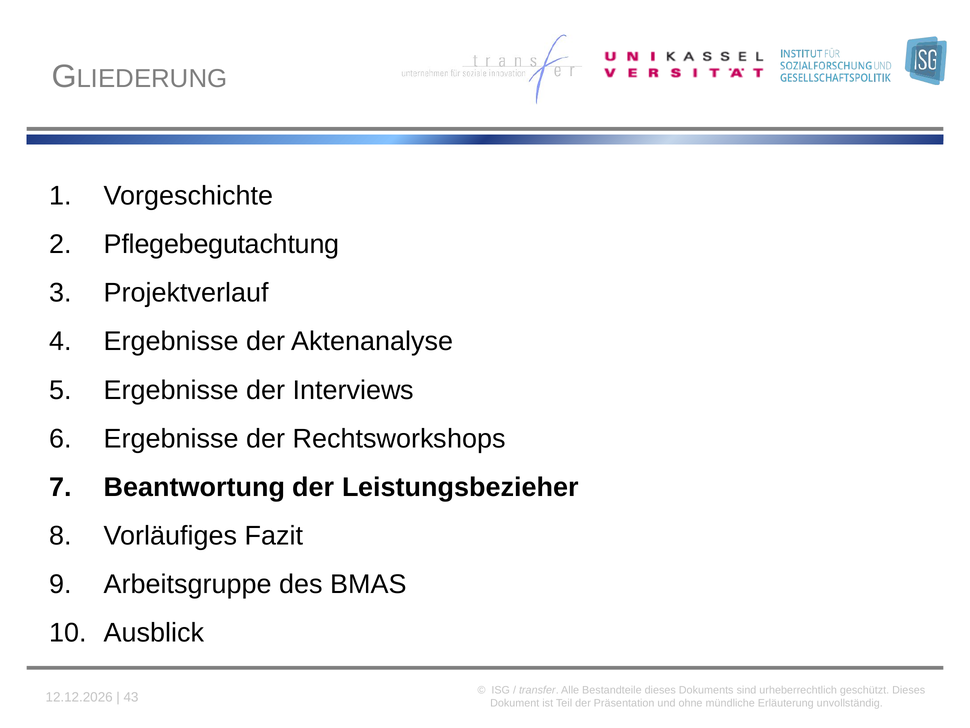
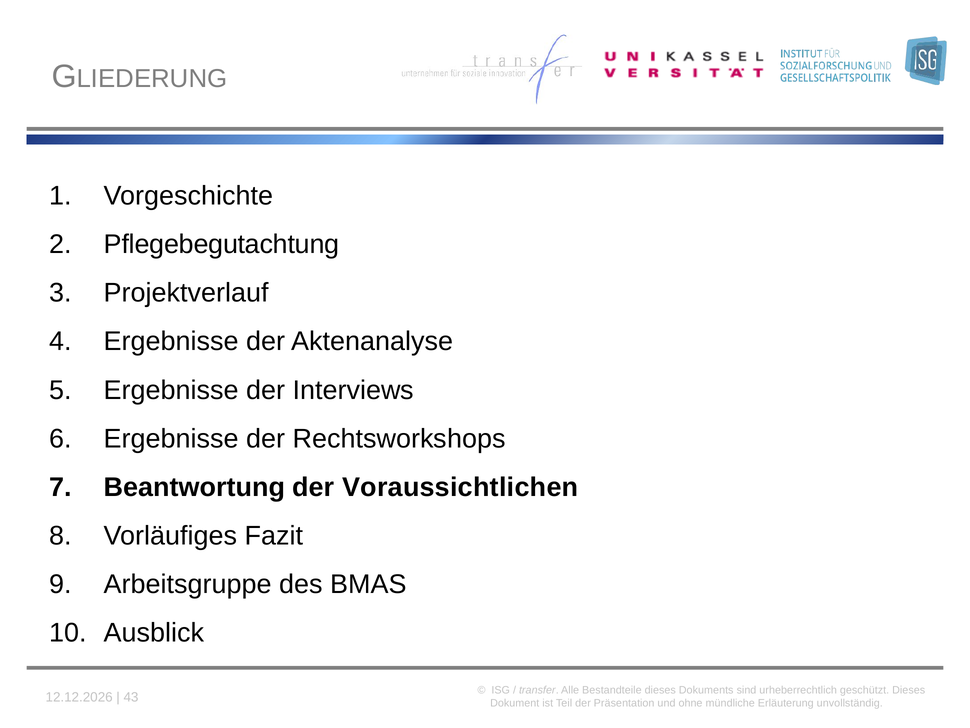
Leistungsbezieher: Leistungsbezieher -> Voraussichtlichen
